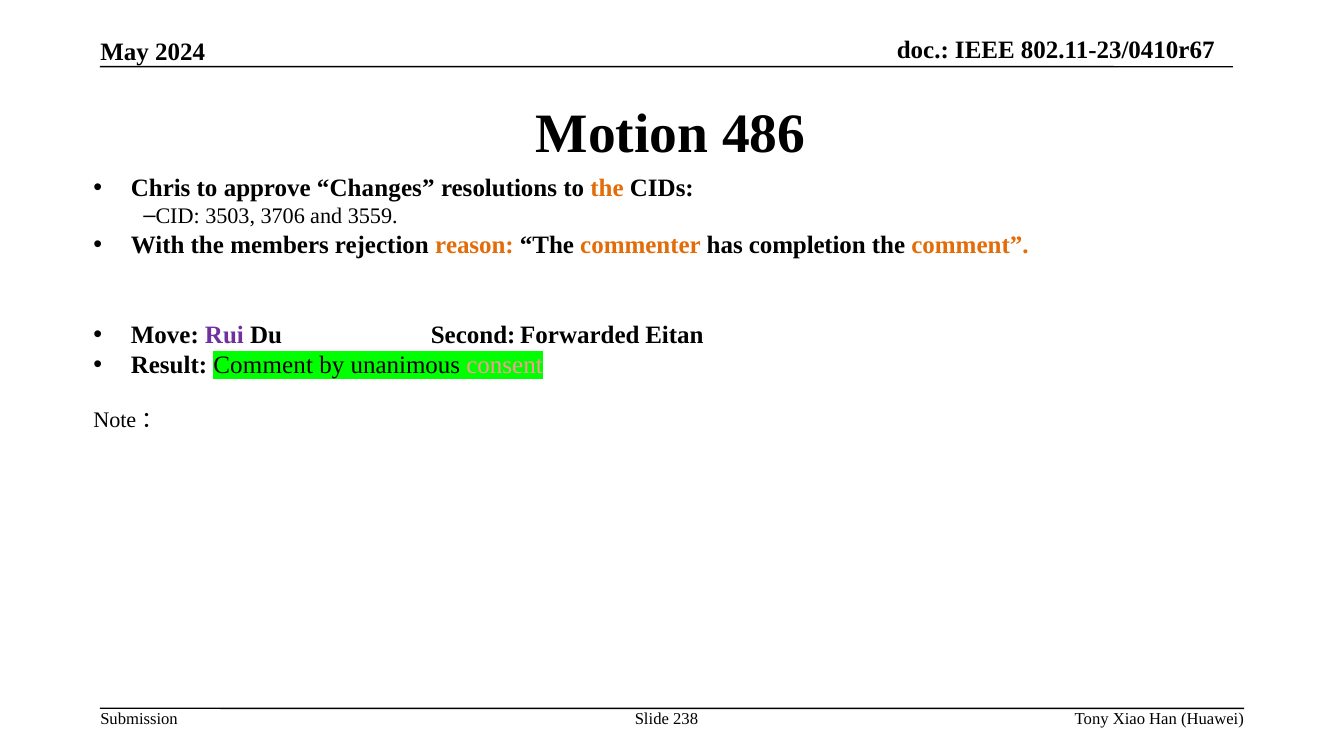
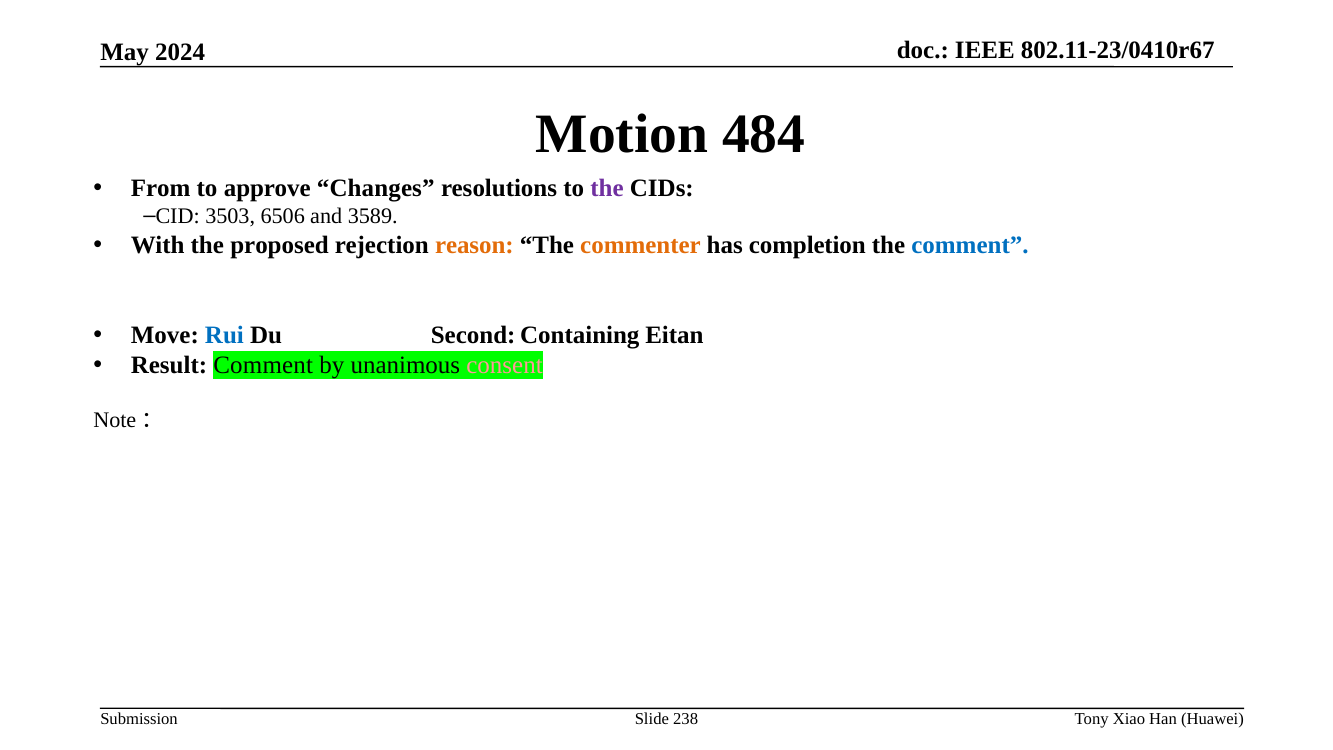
486: 486 -> 484
Chris: Chris -> From
the at (607, 188) colour: orange -> purple
3706: 3706 -> 6506
3559: 3559 -> 3589
members: members -> proposed
comment at (970, 245) colour: orange -> blue
Rui colour: purple -> blue
Forwarded: Forwarded -> Containing
